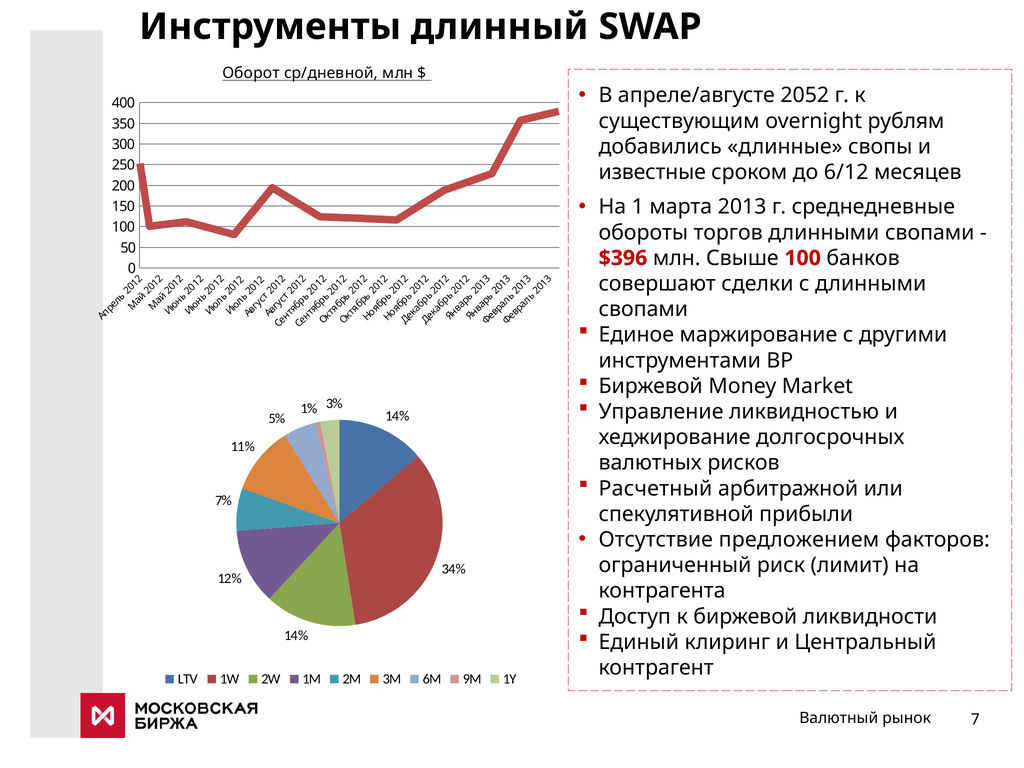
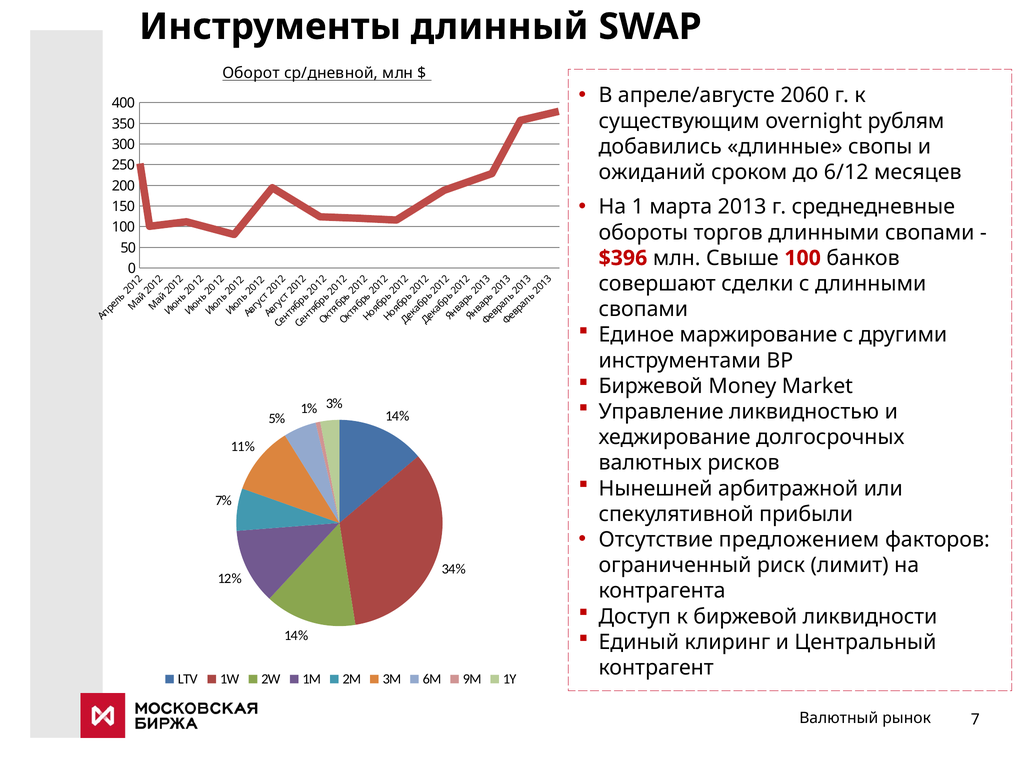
2052: 2052 -> 2060
известные: известные -> ожиданий
Расчетный: Расчетный -> Нынешней
